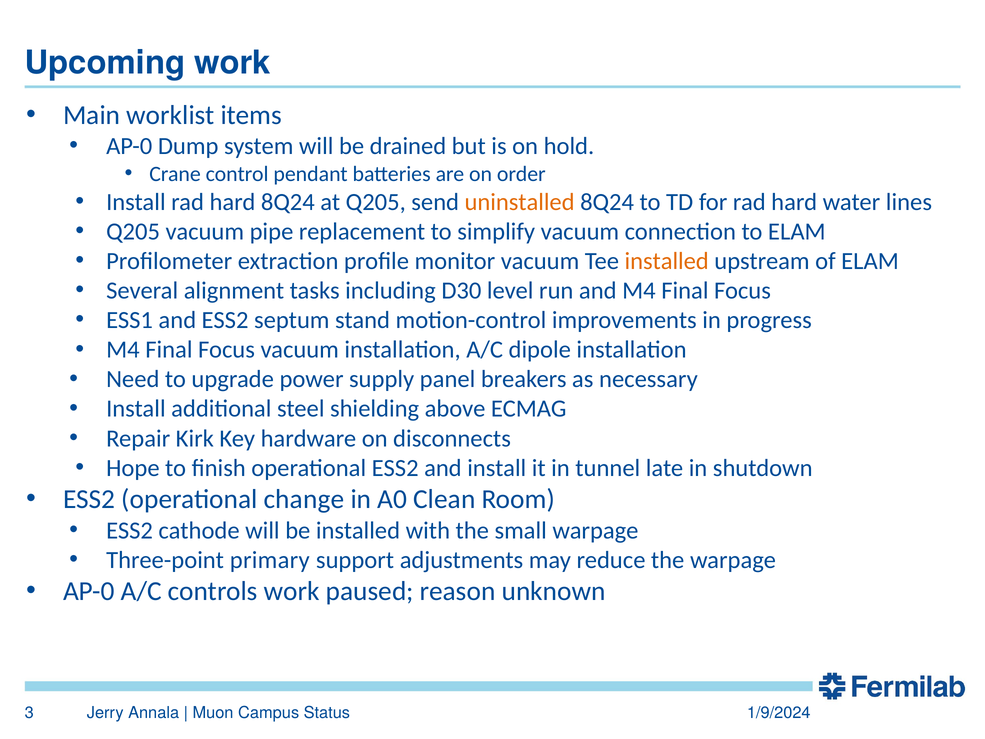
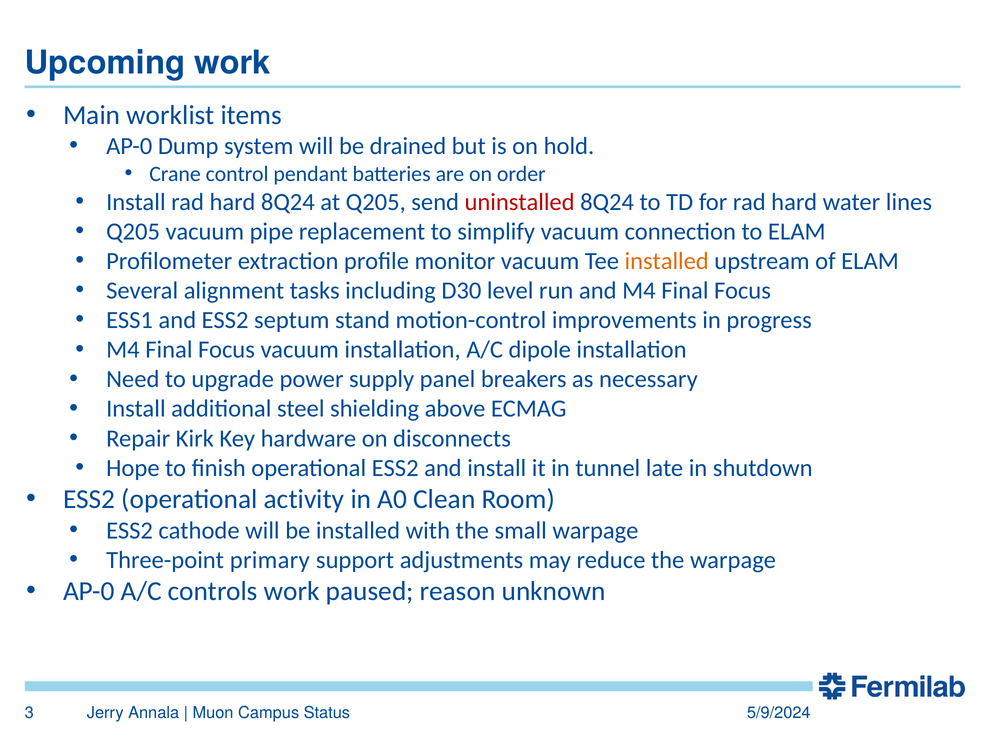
uninstalled colour: orange -> red
change: change -> activity
1/9/2024: 1/9/2024 -> 5/9/2024
